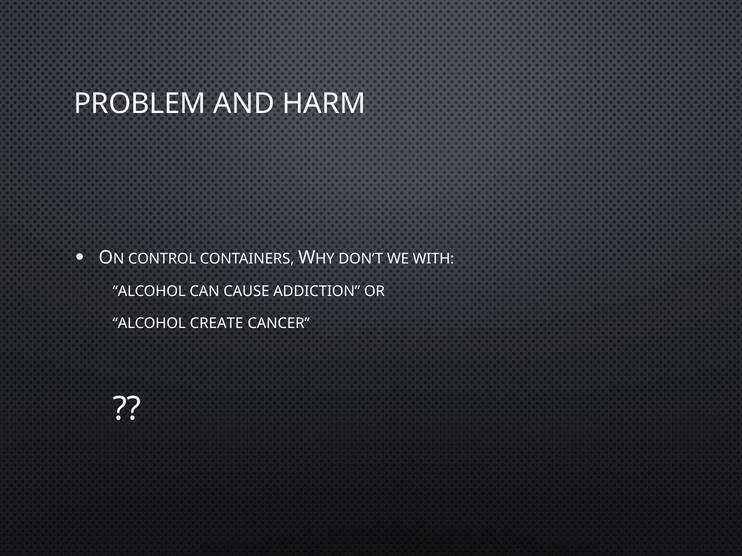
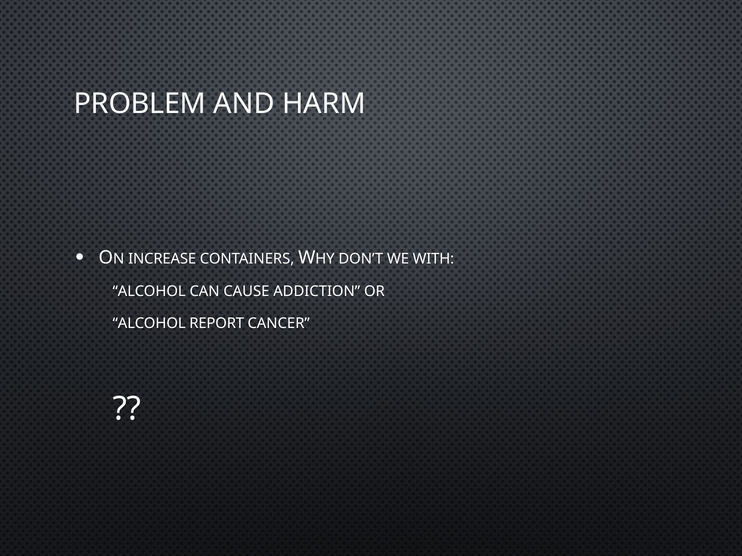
CONTROL: CONTROL -> INCREASE
CREATE: CREATE -> REPORT
